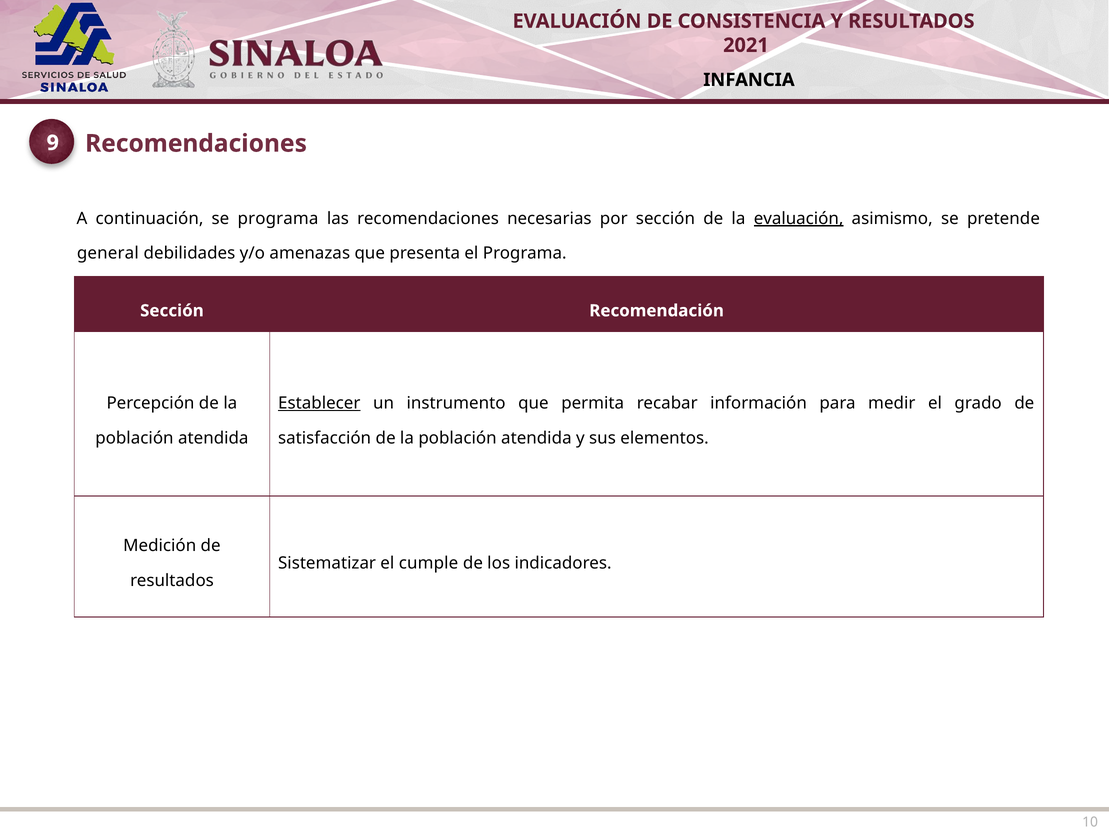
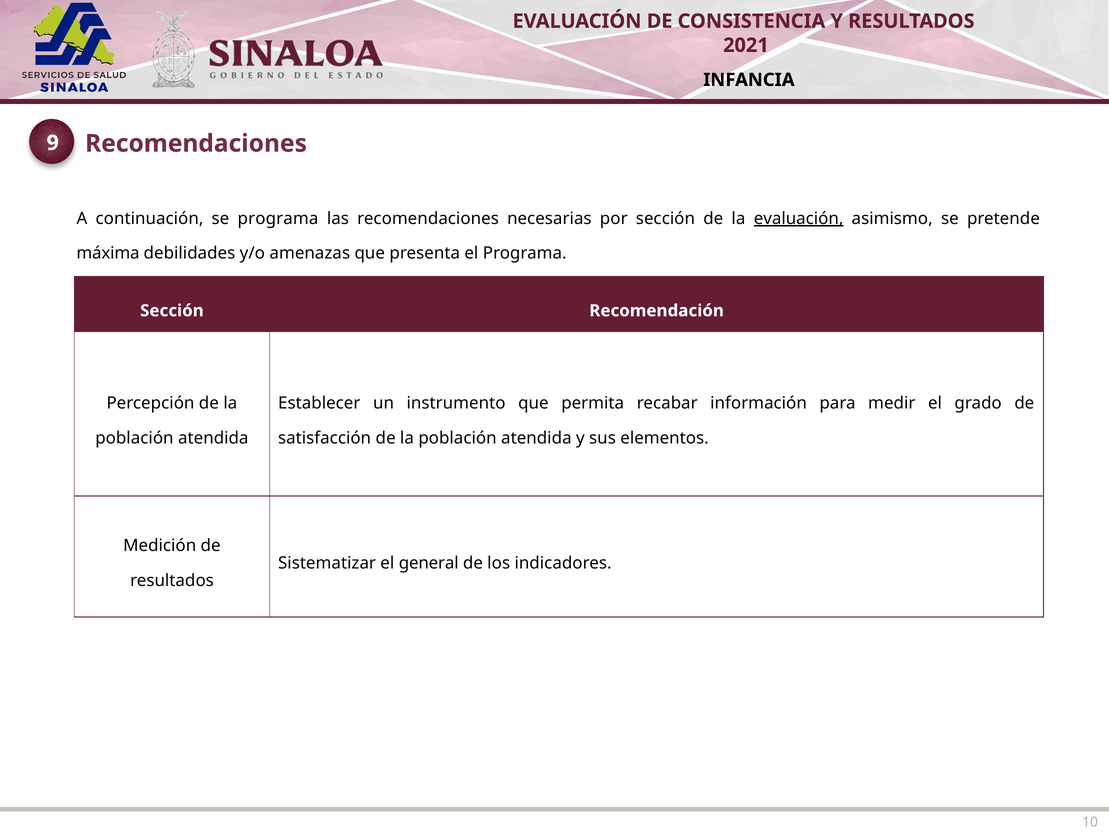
general: general -> máxima
Establecer underline: present -> none
cumple: cumple -> general
